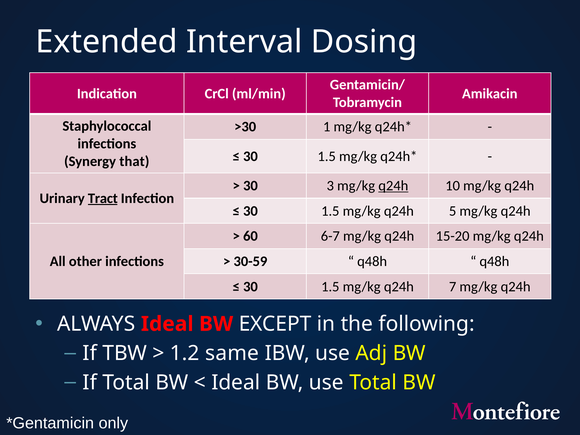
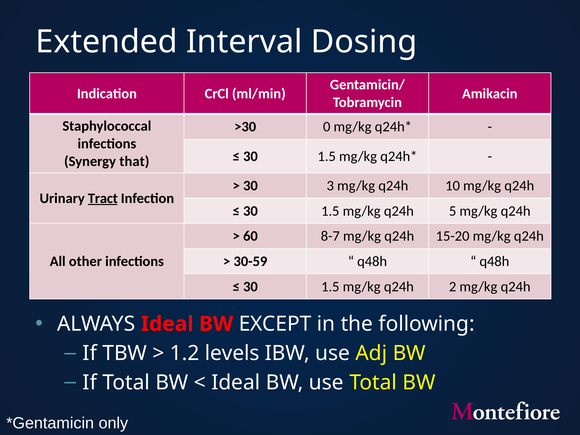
1: 1 -> 0
q24h at (393, 186) underline: present -> none
6-7: 6-7 -> 8-7
7: 7 -> 2
same: same -> levels
